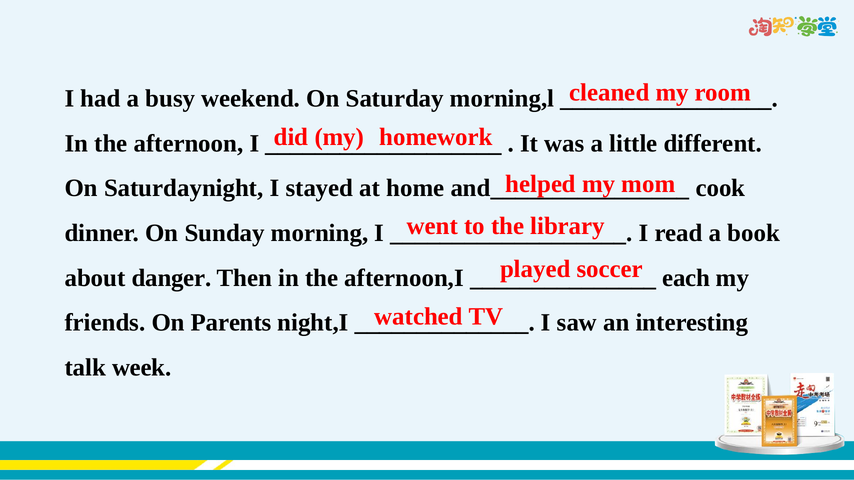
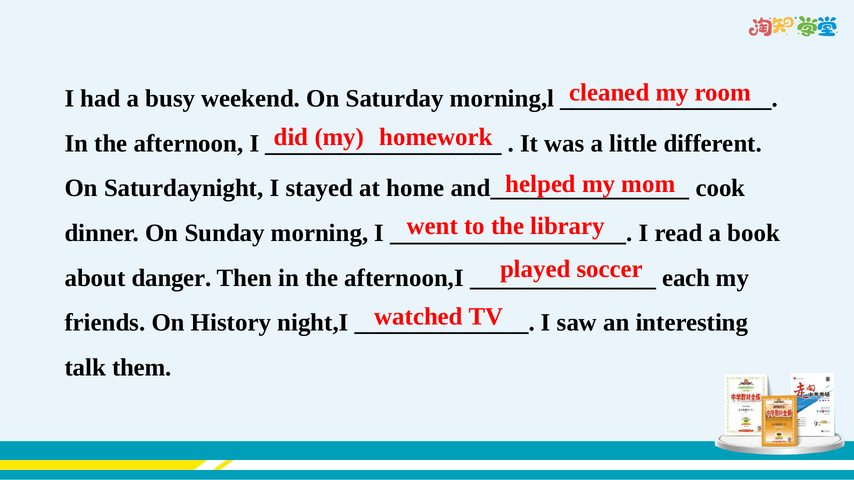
Parents: Parents -> History
week: week -> them
